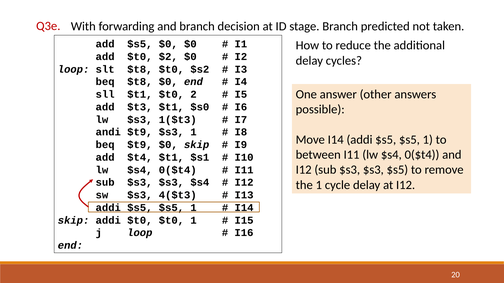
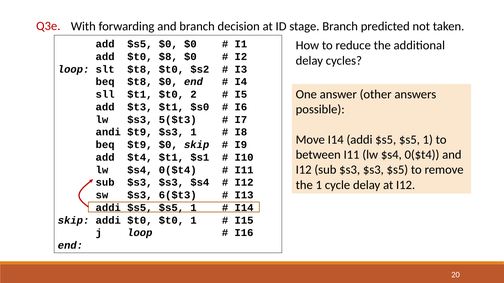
$2: $2 -> $8
1($t3: 1($t3 -> 5($t3
4($t3: 4($t3 -> 6($t3
